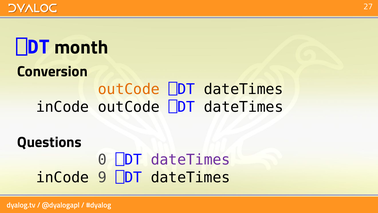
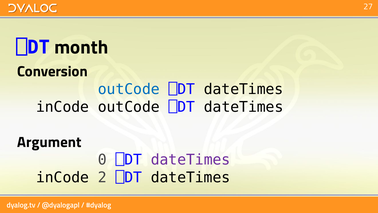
outCode at (129, 89) colour: orange -> blue
Questions: Questions -> Argument
9: 9 -> 2
